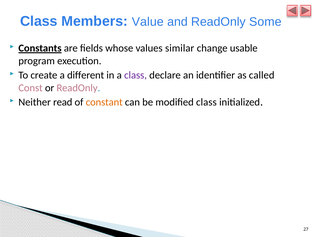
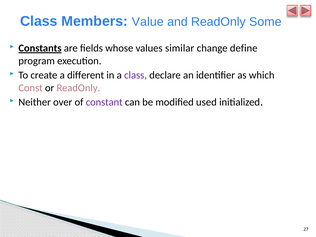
usable: usable -> define
called: called -> which
read: read -> over
constant colour: orange -> purple
modified class: class -> used
